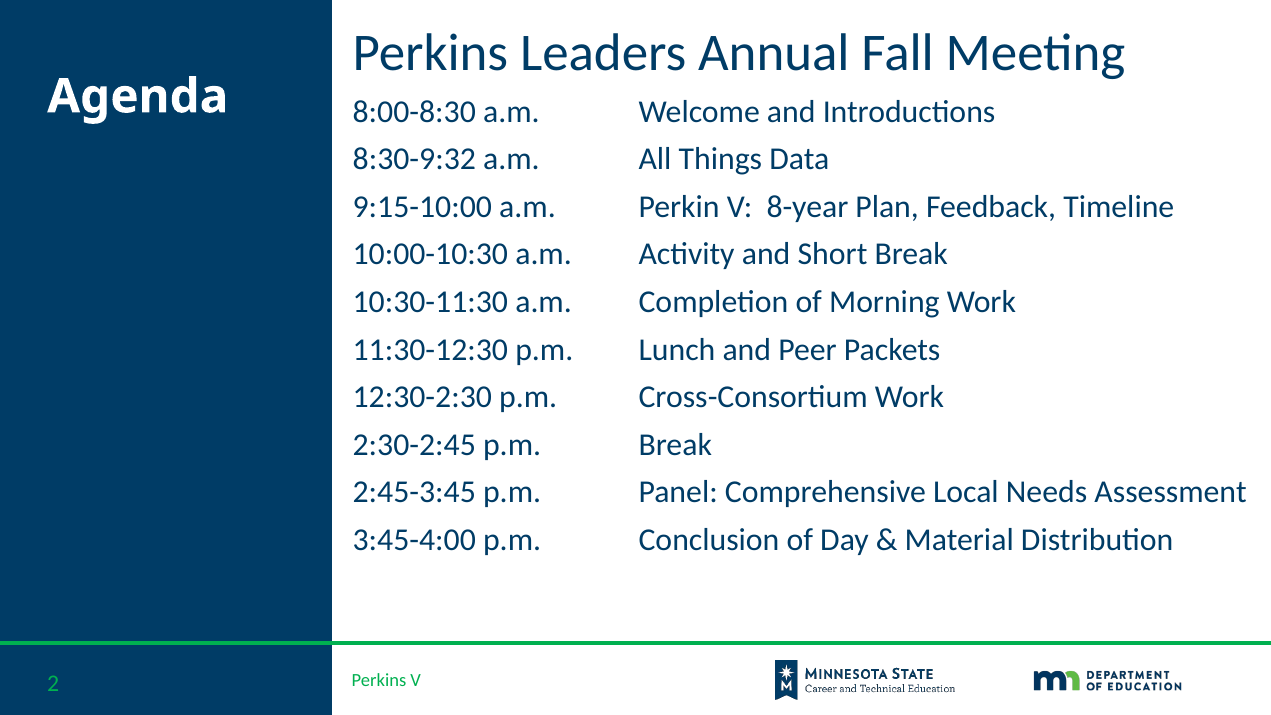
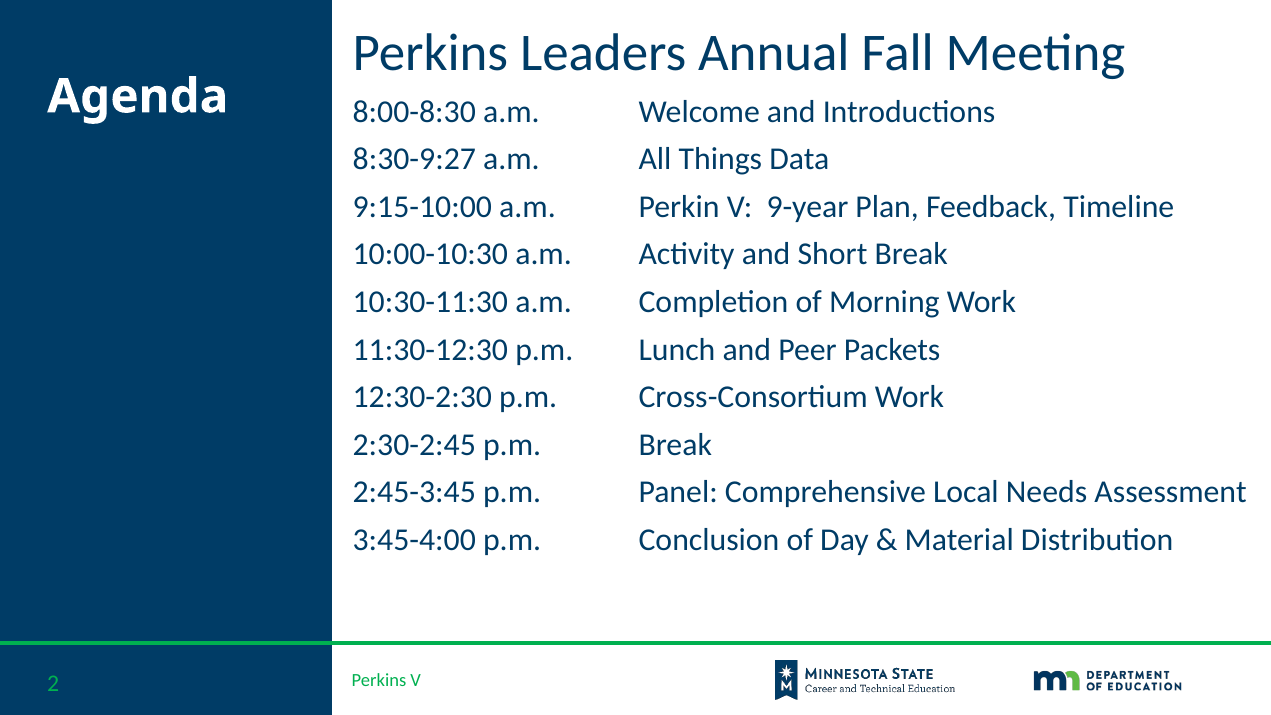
8:30-9:32: 8:30-9:32 -> 8:30-9:27
8-year: 8-year -> 9-year
